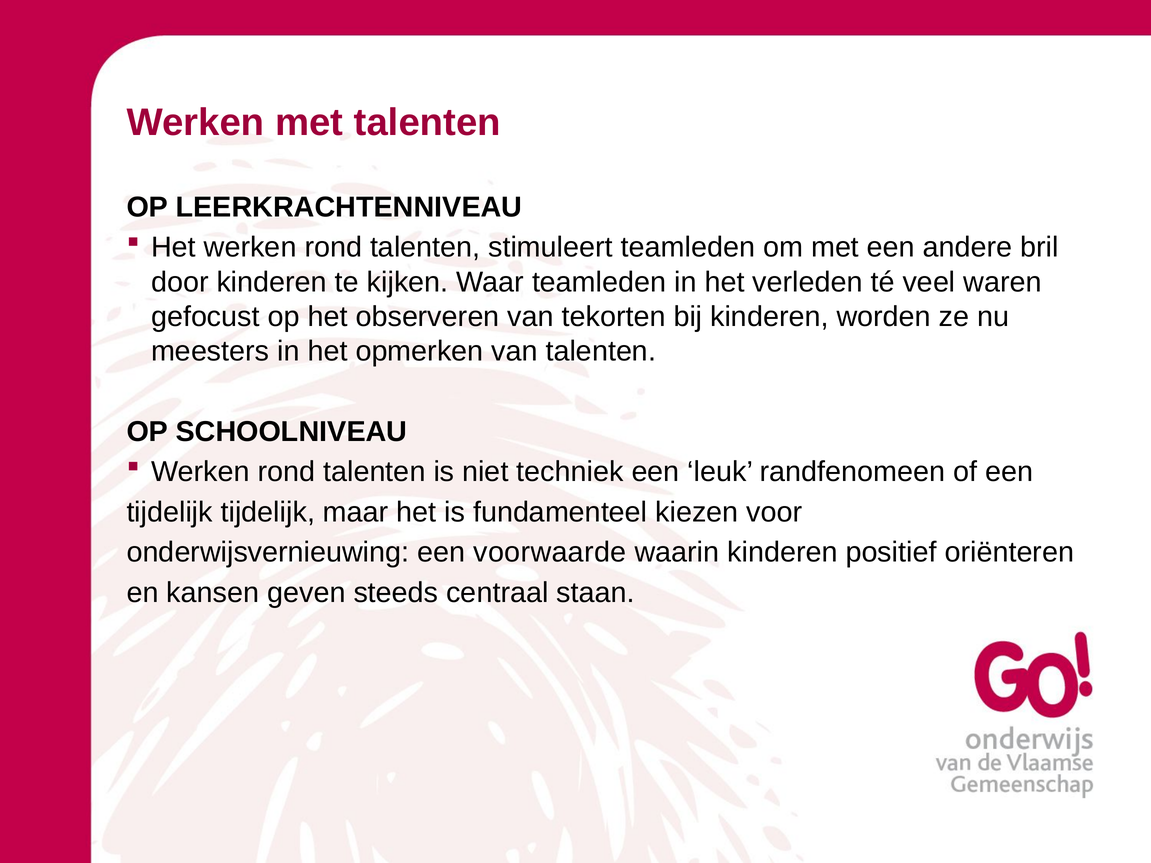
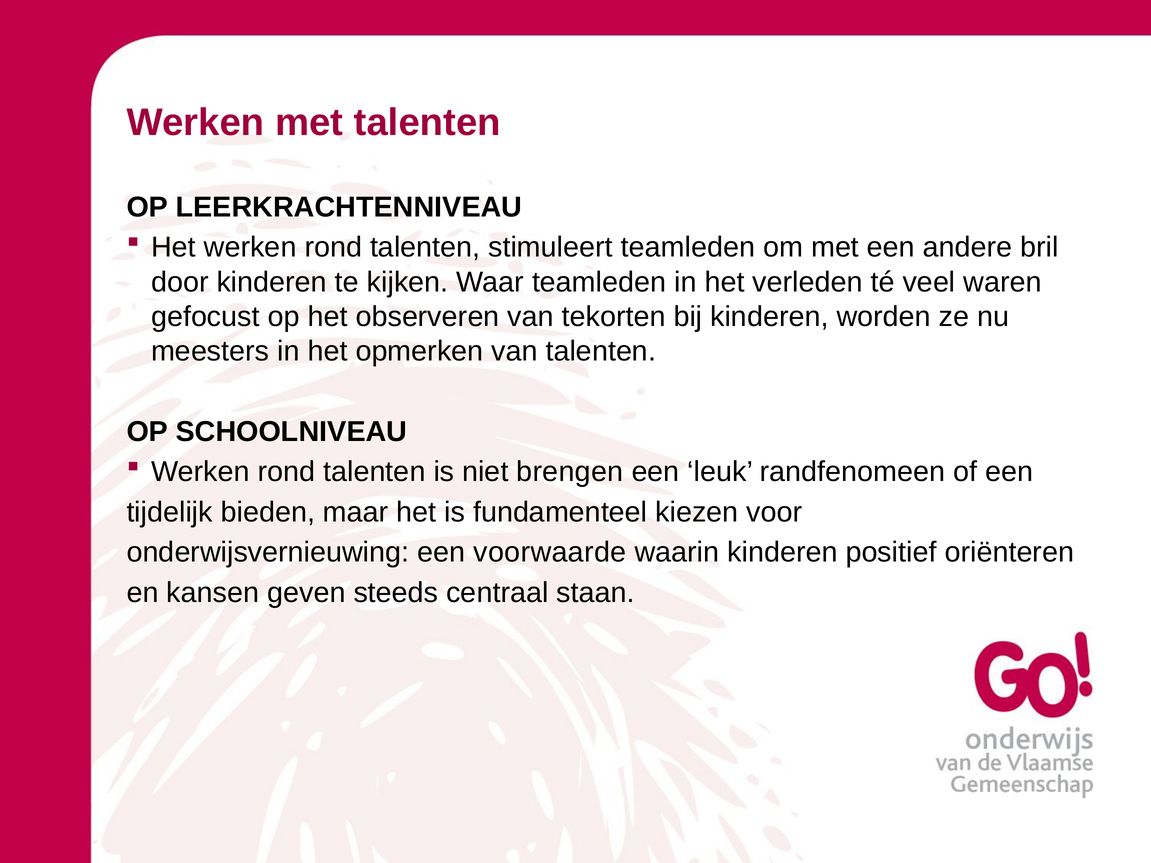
techniek: techniek -> brengen
tijdelijk tijdelijk: tijdelijk -> bieden
